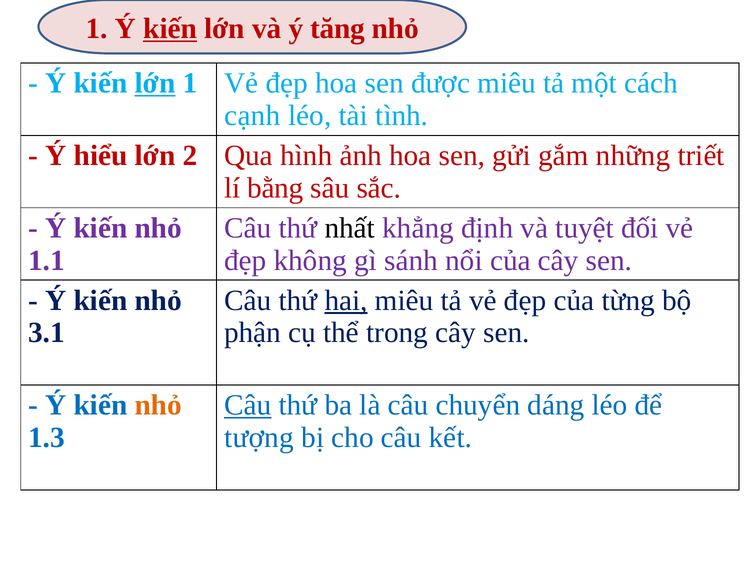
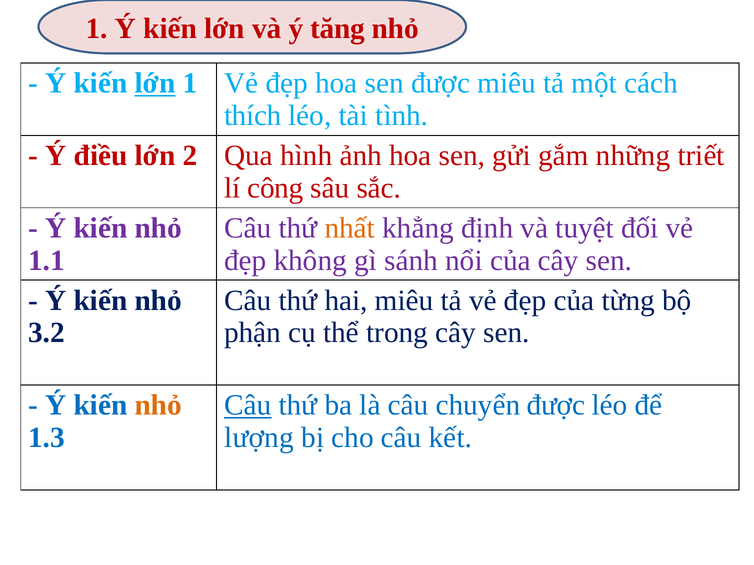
kiến at (170, 29) underline: present -> none
cạnh: cạnh -> thích
hiểu: hiểu -> điều
bằng: bằng -> công
nhất colour: black -> orange
hai underline: present -> none
3.1: 3.1 -> 3.2
chuyển dáng: dáng -> được
tượng: tượng -> lượng
